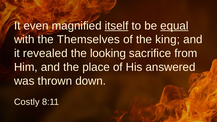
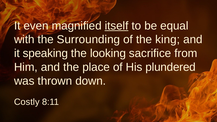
equal underline: present -> none
Themselves: Themselves -> Surrounding
revealed: revealed -> speaking
answered: answered -> plundered
